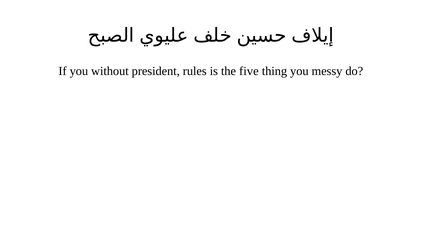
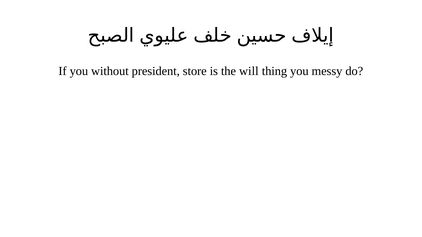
rules: rules -> store
five: five -> will
